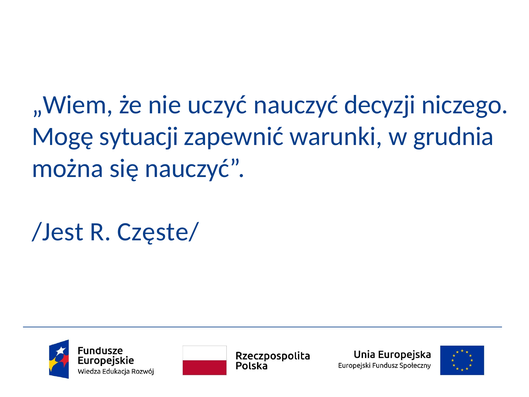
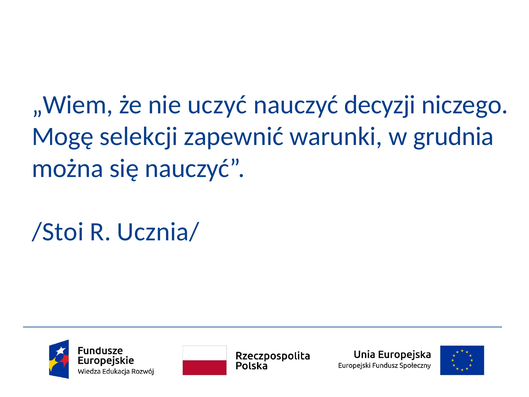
sytuacji: sytuacji -> selekcji
/Jest: /Jest -> /Stoi
Częste/: Częste/ -> Ucznia/
